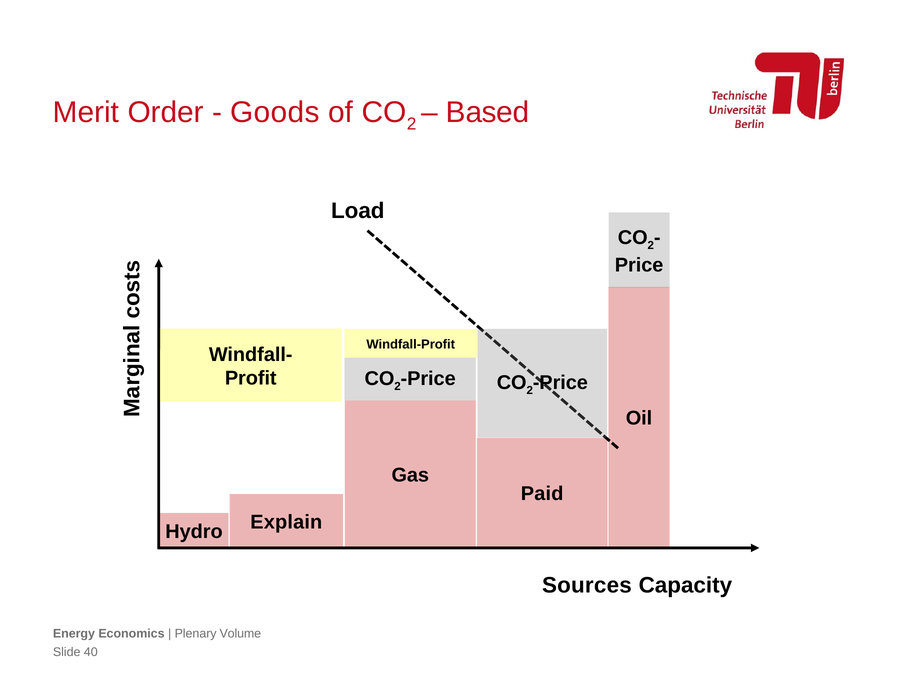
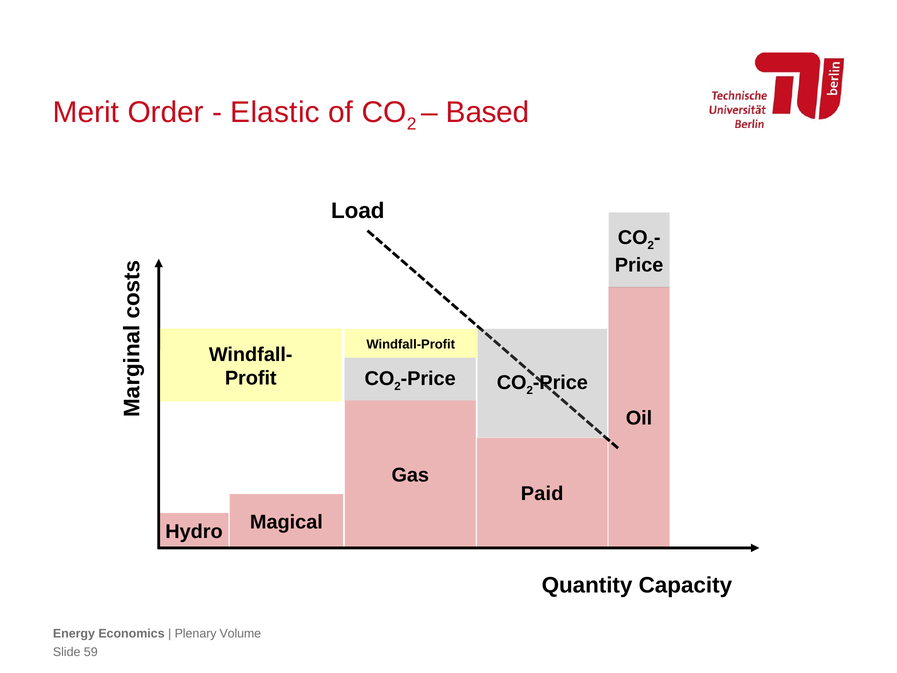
Goods: Goods -> Elastic
Explain: Explain -> Magical
Sources: Sources -> Quantity
40: 40 -> 59
